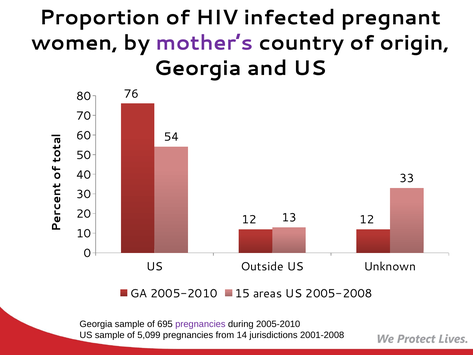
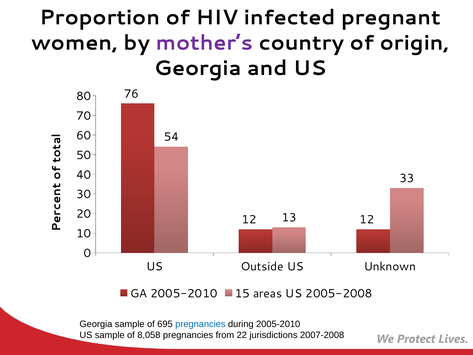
pregnancies at (200, 324) colour: purple -> blue
5,099: 5,099 -> 8,058
14: 14 -> 22
2001-2008: 2001-2008 -> 2007-2008
